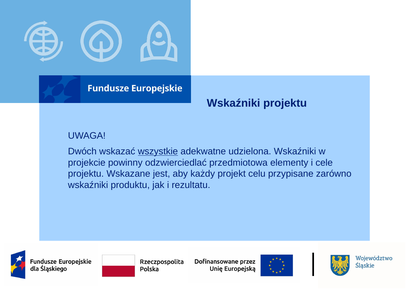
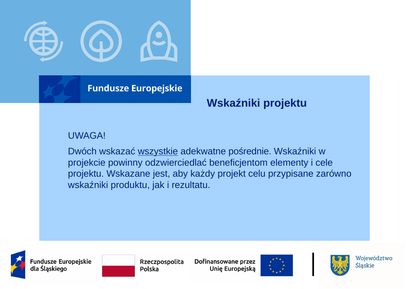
udzielona: udzielona -> pośrednie
przedmiotowa: przedmiotowa -> beneficjentom
